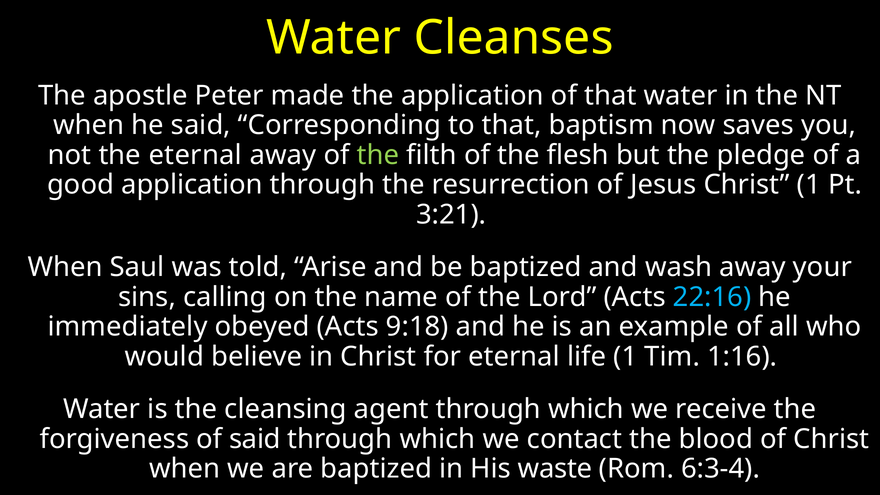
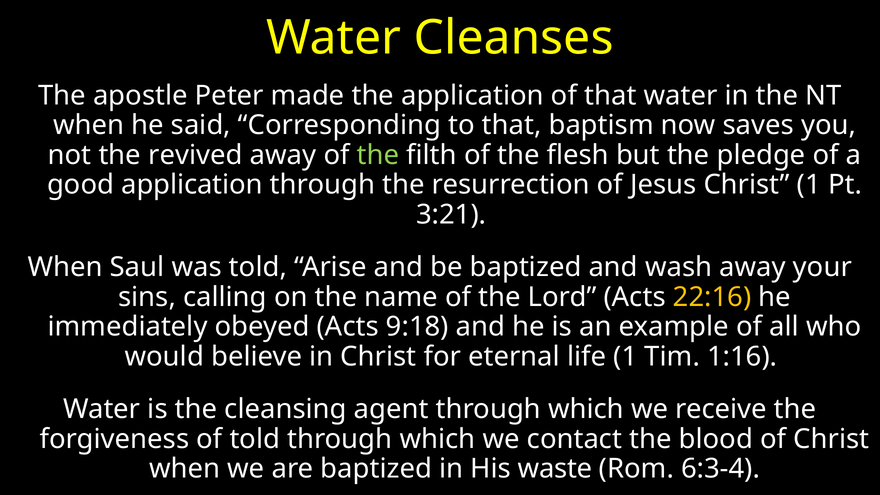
the eternal: eternal -> revived
22:16 colour: light blue -> yellow
of said: said -> told
